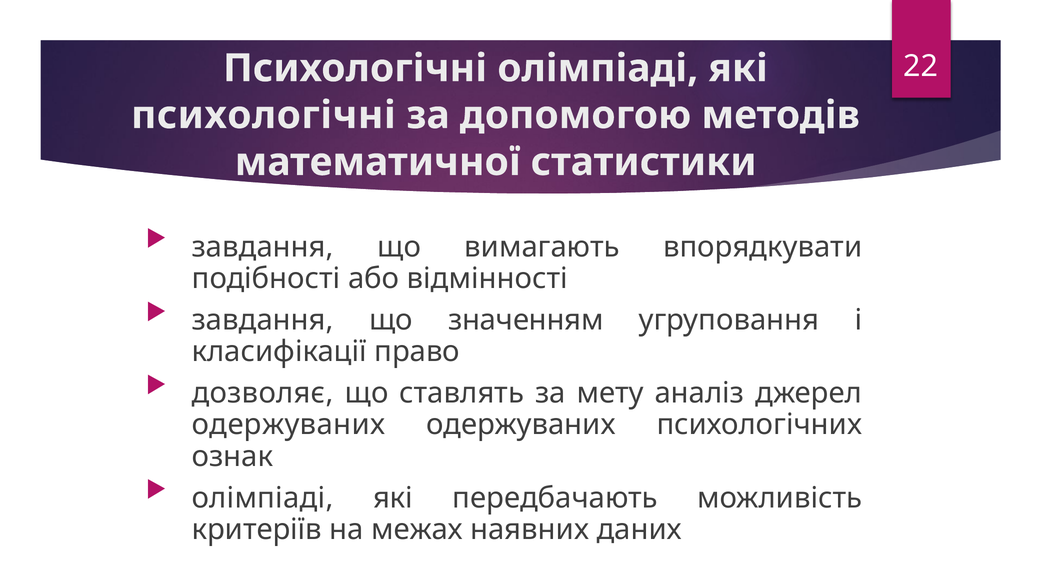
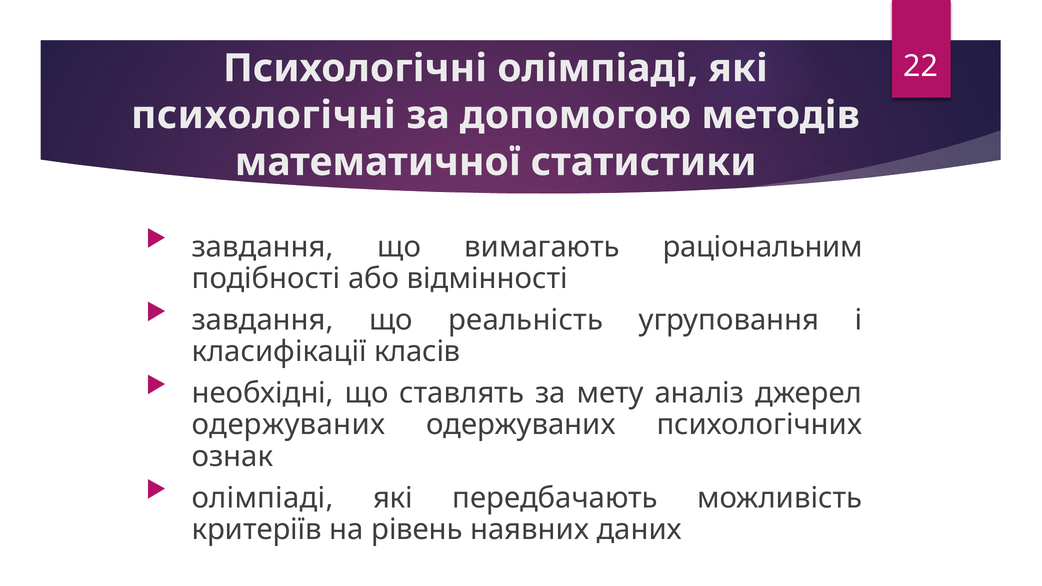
впорядкувати: впорядкувати -> раціональним
значенням: значенням -> реальність
право: право -> класів
дозволяє: дозволяє -> необхідні
межах: межах -> рівень
